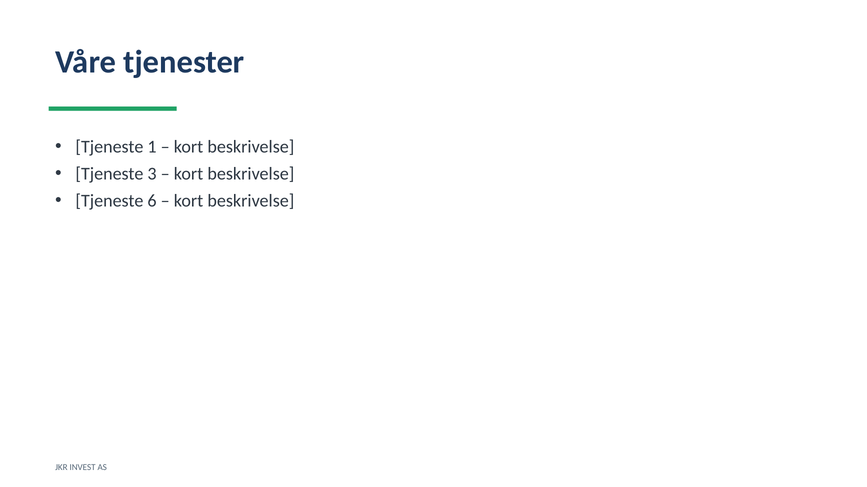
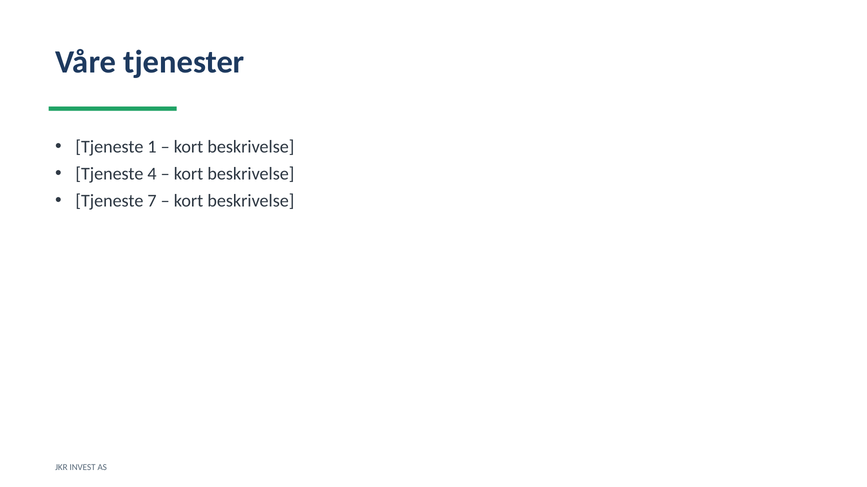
3: 3 -> 4
6: 6 -> 7
